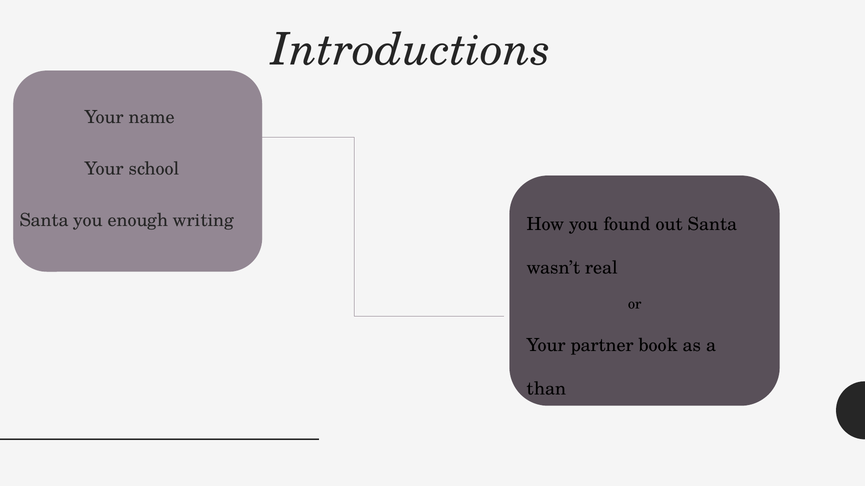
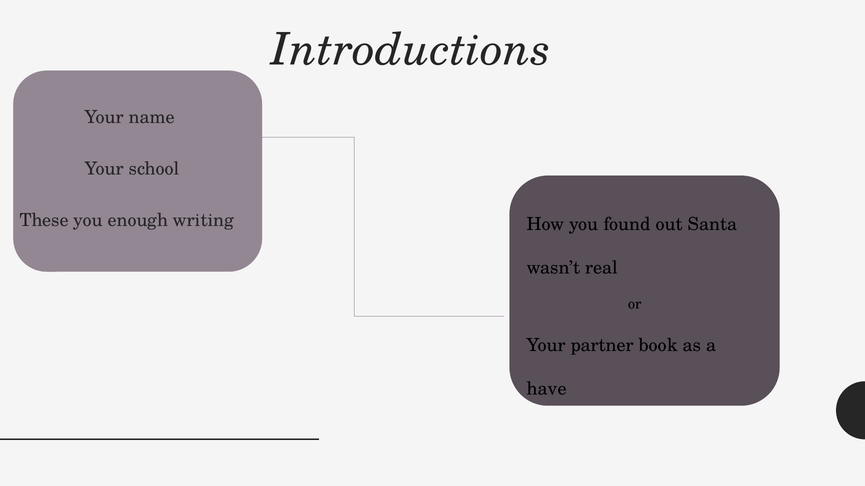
Santa at (44, 220): Santa -> These
than: than -> have
